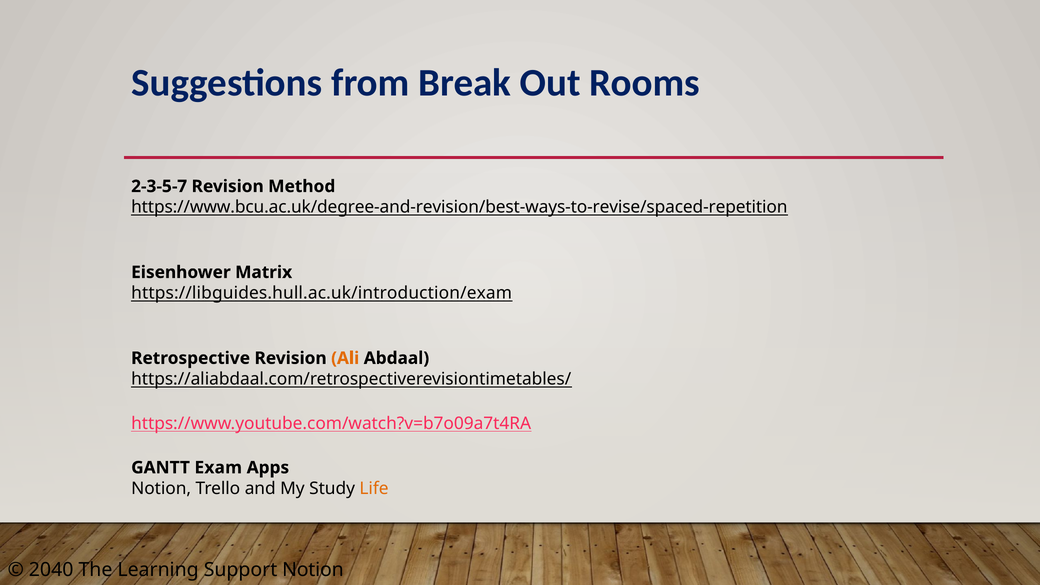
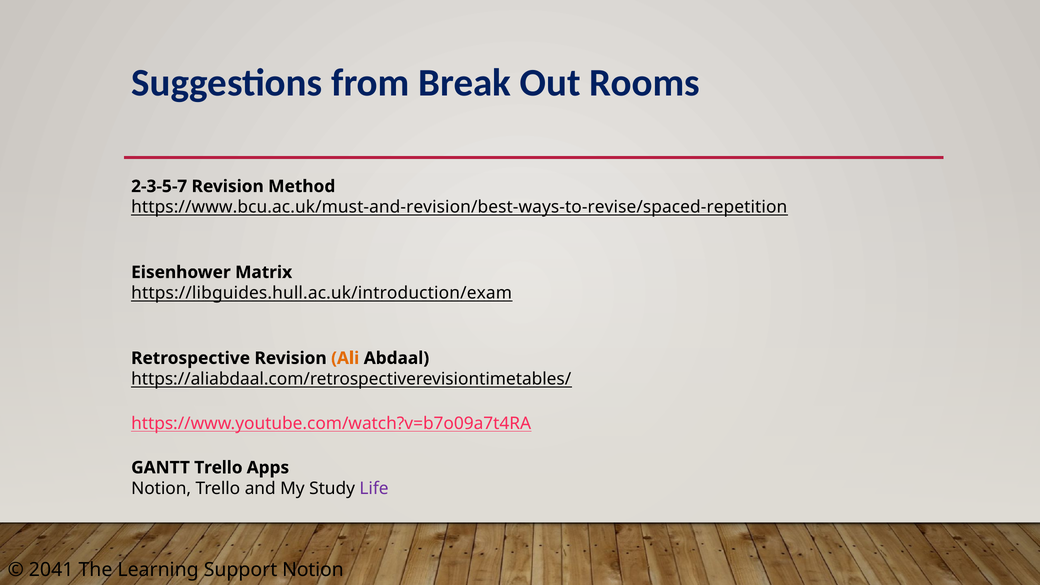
https://www.bcu.ac.uk/degree-and-revision/best-ways-to-revise/spaced-repetition: https://www.bcu.ac.uk/degree-and-revision/best-ways-to-revise/spaced-repetition -> https://www.bcu.ac.uk/must-and-revision/best-ways-to-revise/spaced-repetition
GANTT Exam: Exam -> Trello
Life colour: orange -> purple
2040: 2040 -> 2041
